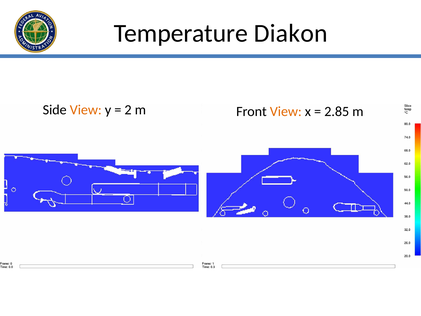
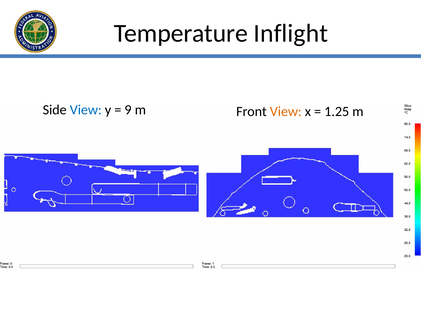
Diakon: Diakon -> Inflight
View at (86, 110) colour: orange -> blue
2: 2 -> 9
2.85: 2.85 -> 1.25
